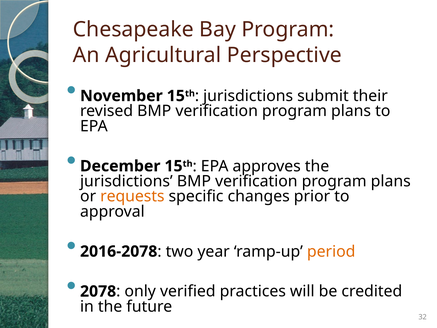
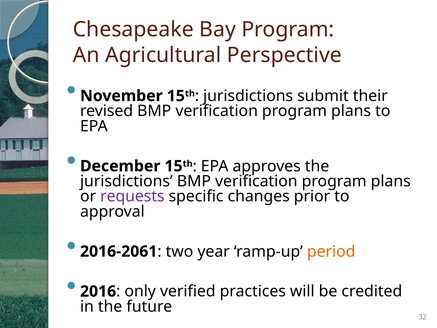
requests colour: orange -> purple
2016-2078: 2016-2078 -> 2016-2061
2078: 2078 -> 2016
